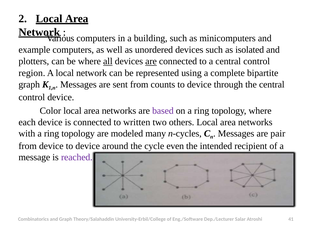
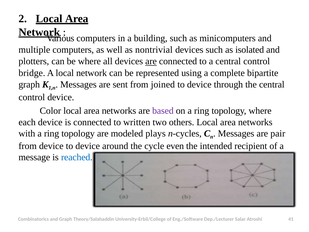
example: example -> multiple
unordered: unordered -> nontrivial
all underline: present -> none
region: region -> bridge
counts: counts -> joined
many: many -> plays
reached colour: purple -> blue
